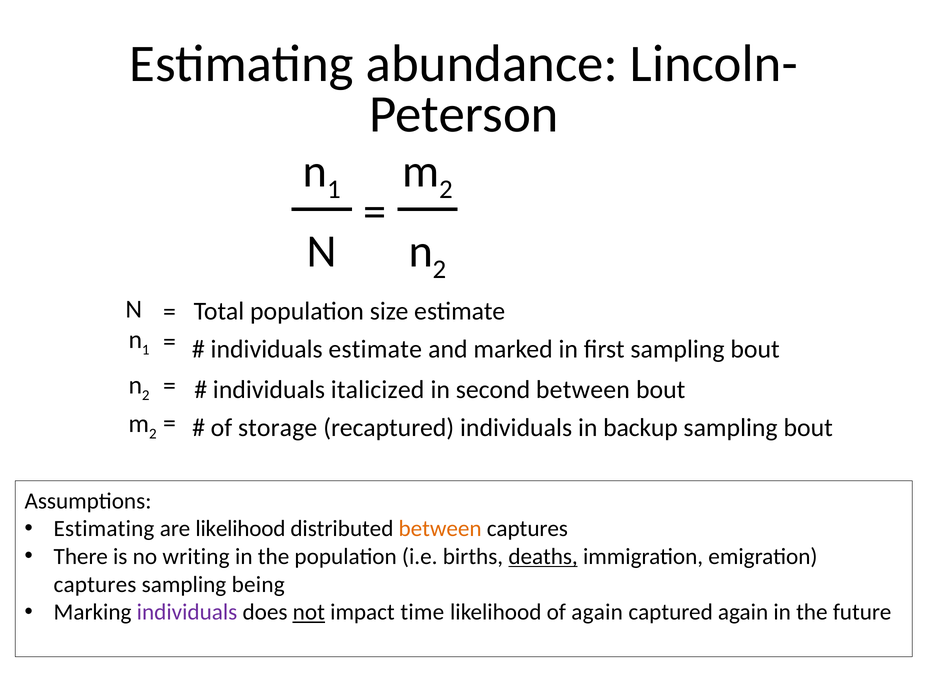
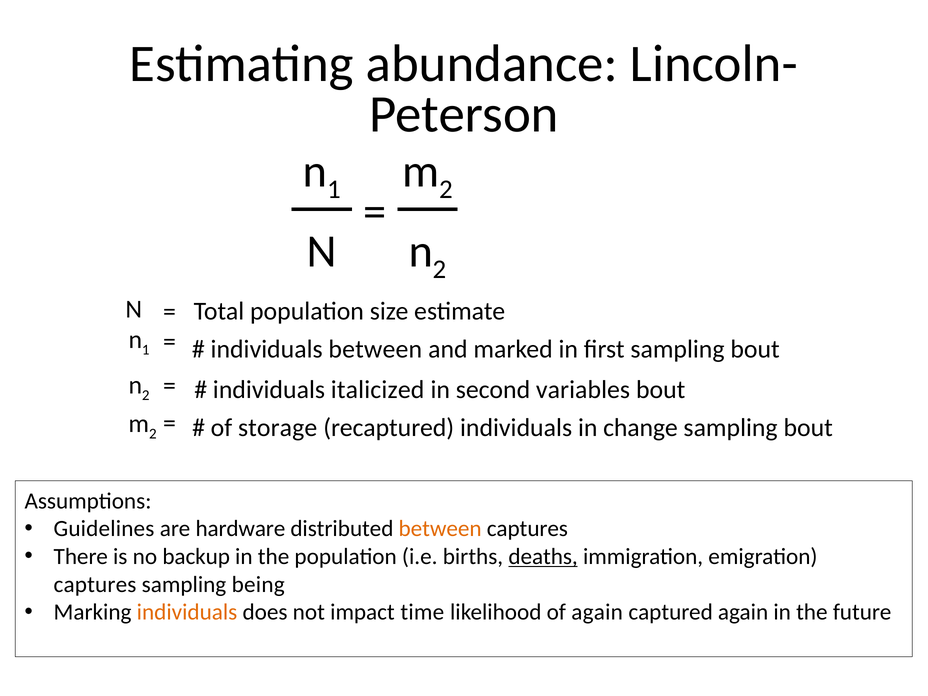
individuals estimate: estimate -> between
second between: between -> variables
backup: backup -> change
Estimating at (104, 529): Estimating -> Guidelines
are likelihood: likelihood -> hardware
writing: writing -> backup
individuals at (187, 612) colour: purple -> orange
not underline: present -> none
